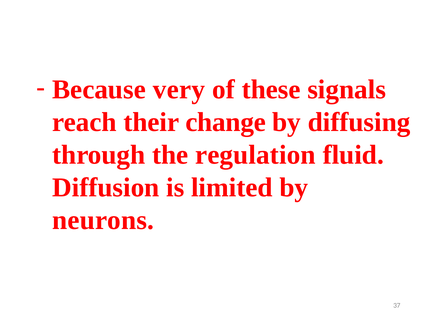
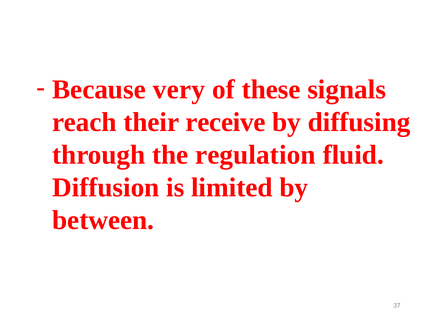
change: change -> receive
neurons: neurons -> between
